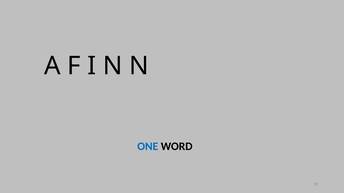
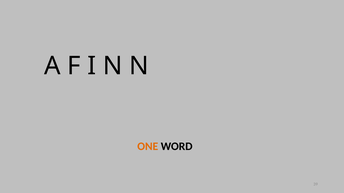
ONE colour: blue -> orange
